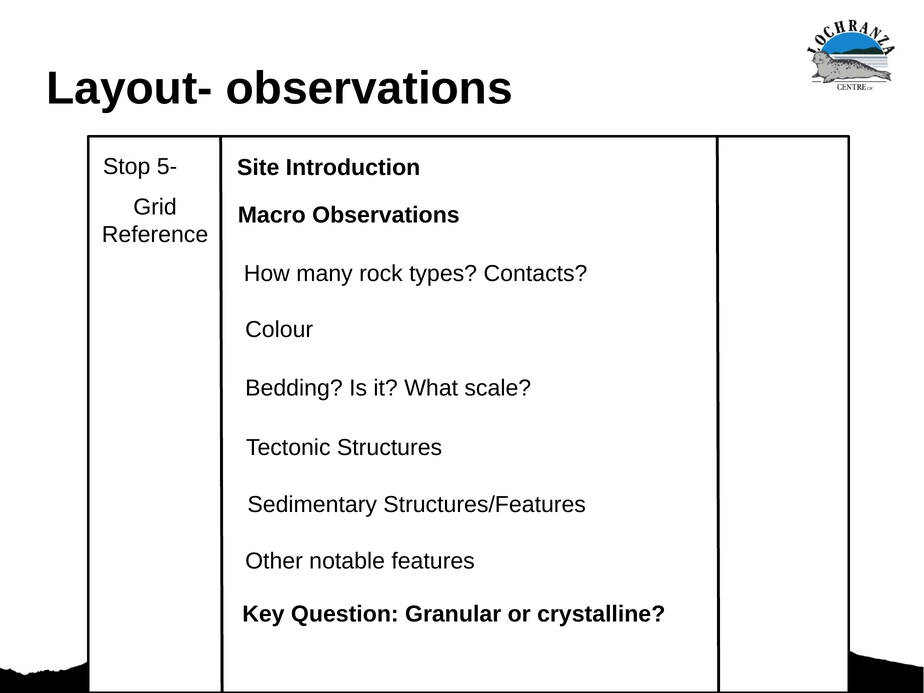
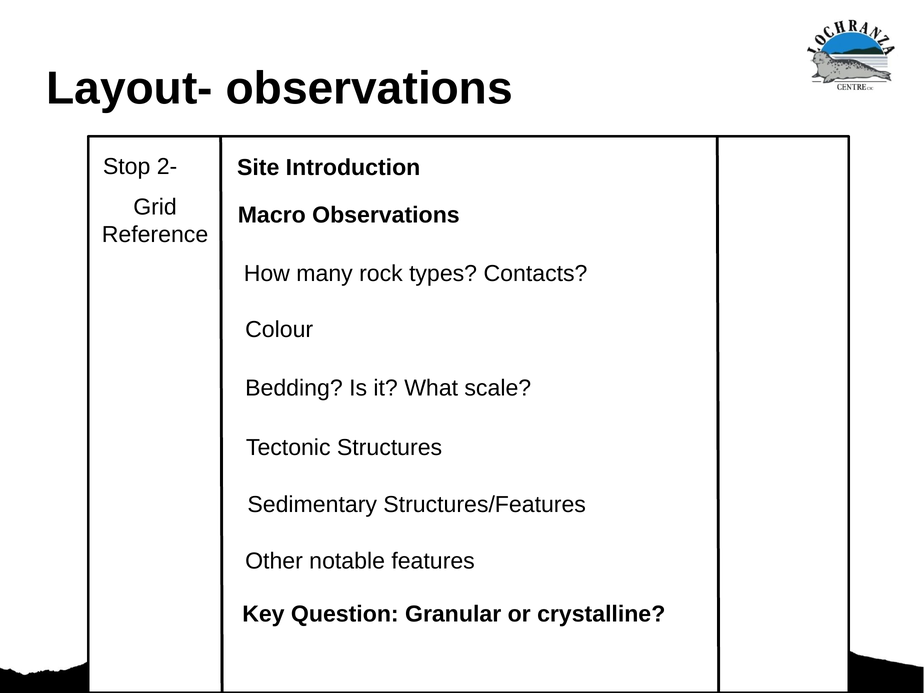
5-: 5- -> 2-
